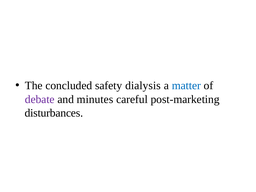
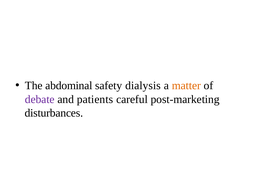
concluded: concluded -> abdominal
matter colour: blue -> orange
minutes: minutes -> patients
